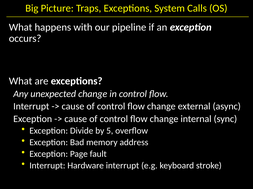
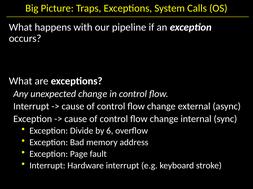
5: 5 -> 6
